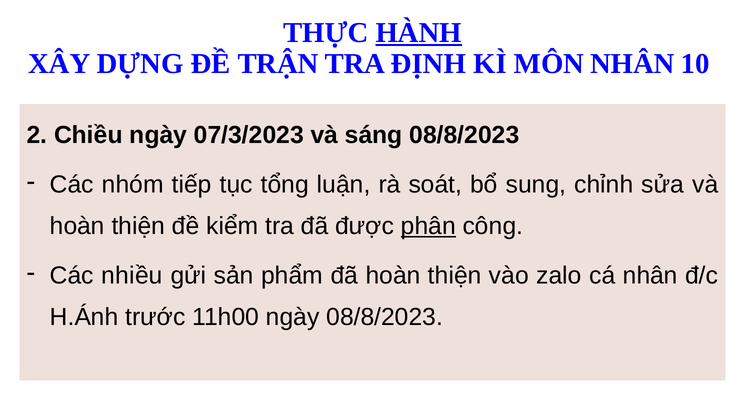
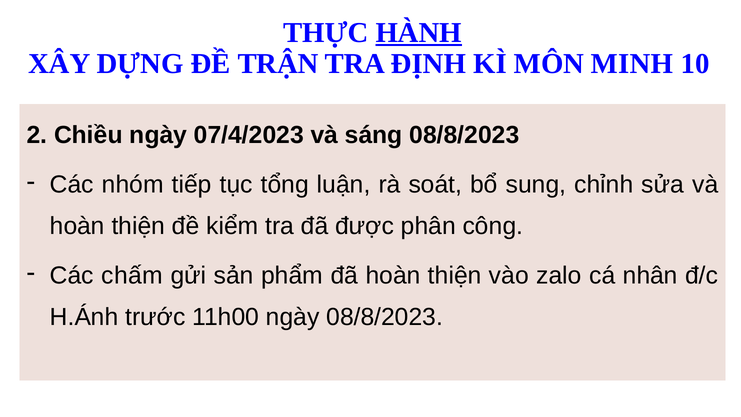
MÔN NHÂN: NHÂN -> MINH
07/3/2023: 07/3/2023 -> 07/4/2023
phân underline: present -> none
nhiều: nhiều -> chấm
